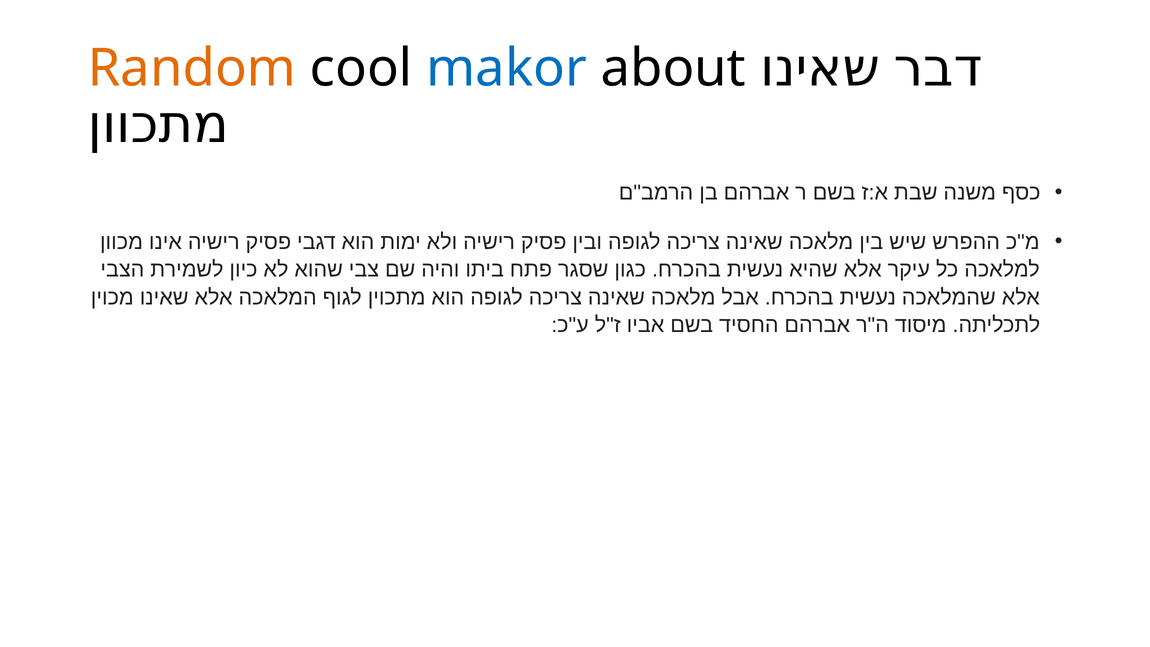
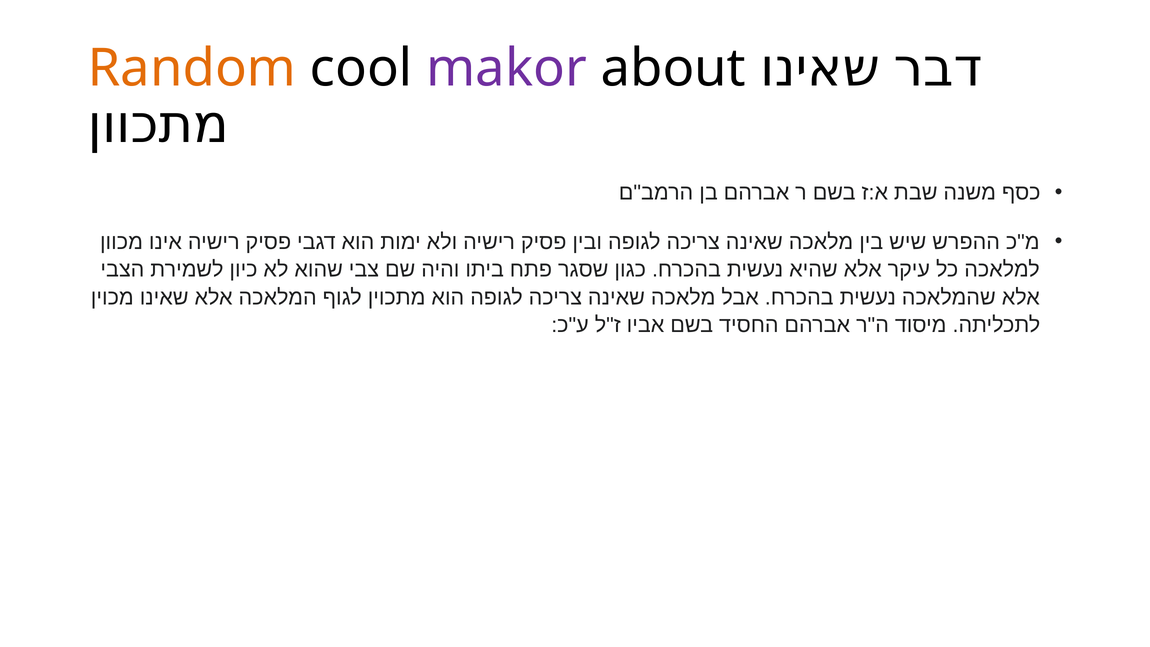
makor colour: blue -> purple
